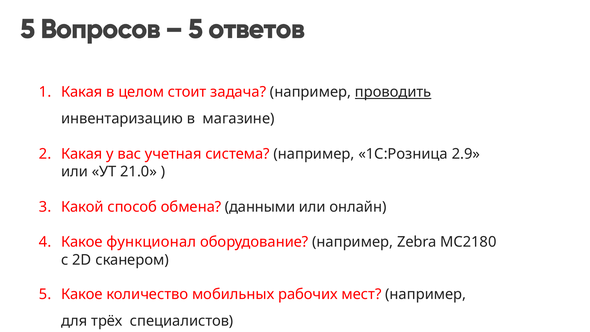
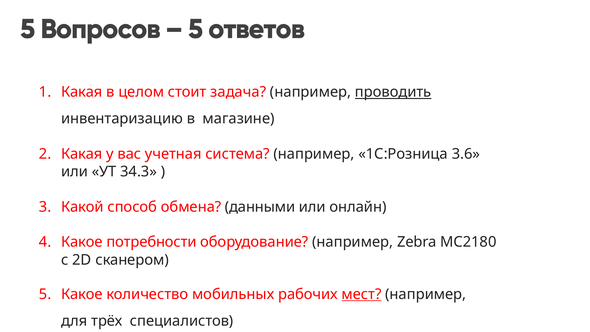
2.9: 2.9 -> 3.6
21.0: 21.0 -> 34.3
функционал: функционал -> потребности
мест underline: none -> present
